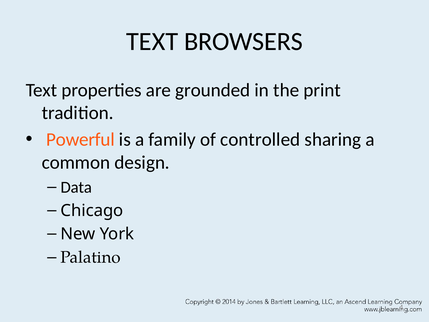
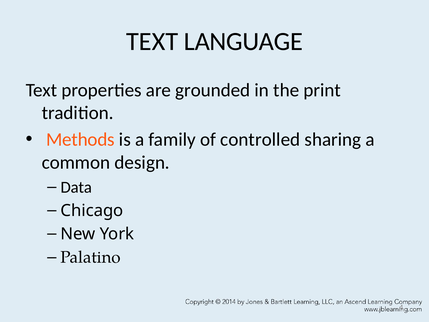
BROWSERS: BROWSERS -> LANGUAGE
Powerful: Powerful -> Methods
